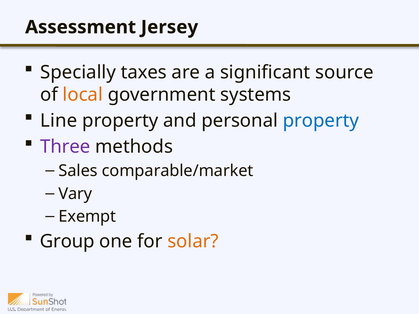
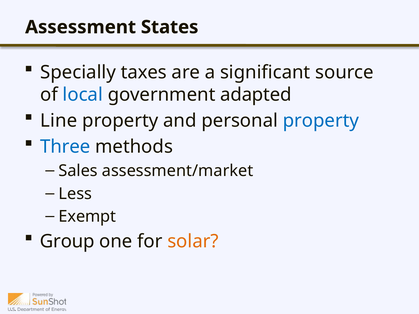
Jersey: Jersey -> States
local colour: orange -> blue
systems: systems -> adapted
Three colour: purple -> blue
comparable/market: comparable/market -> assessment/market
Vary: Vary -> Less
